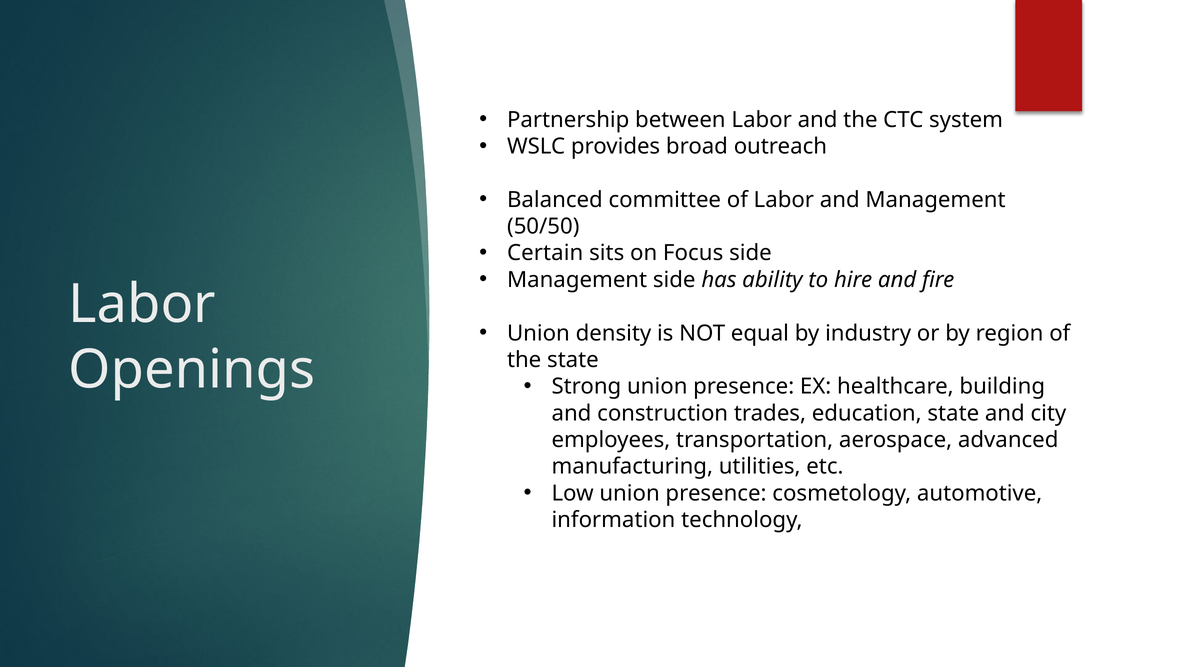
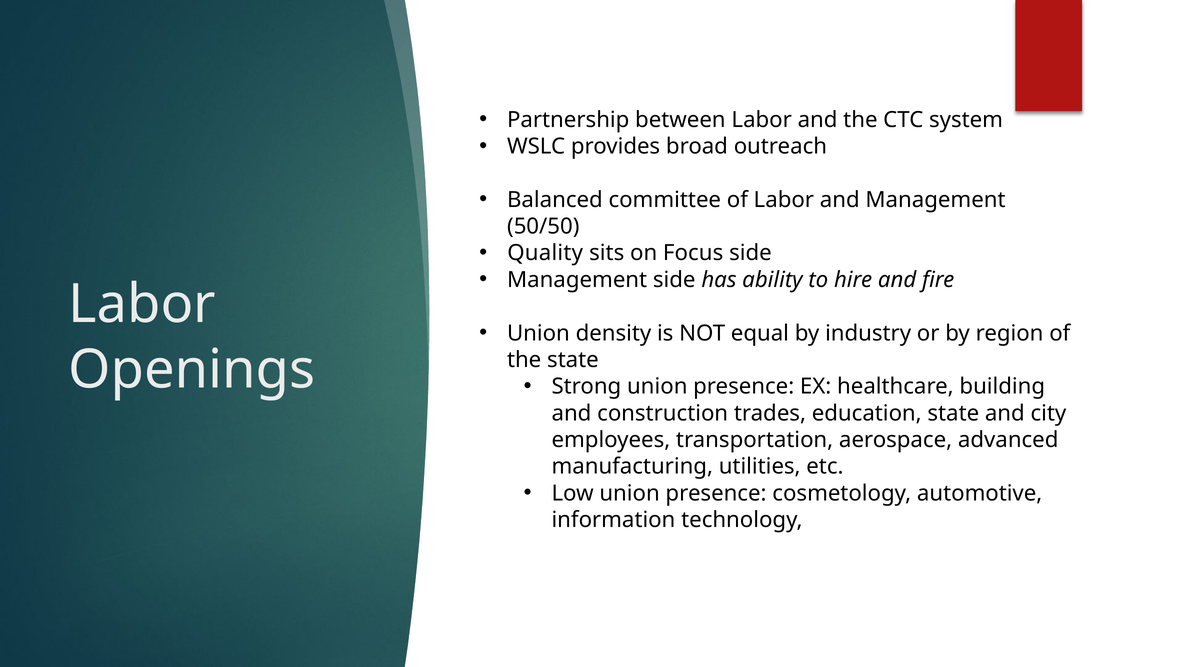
Certain: Certain -> Quality
